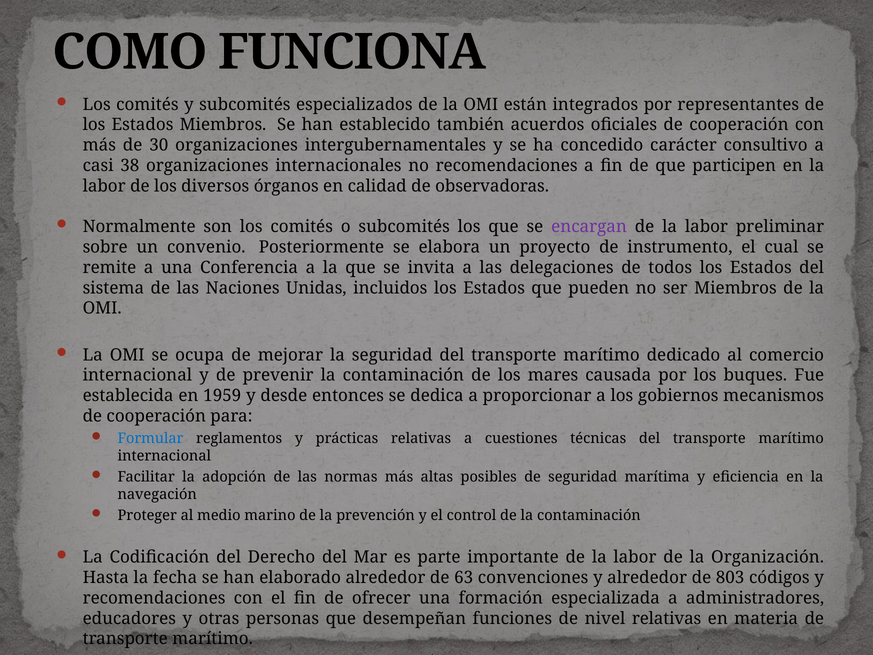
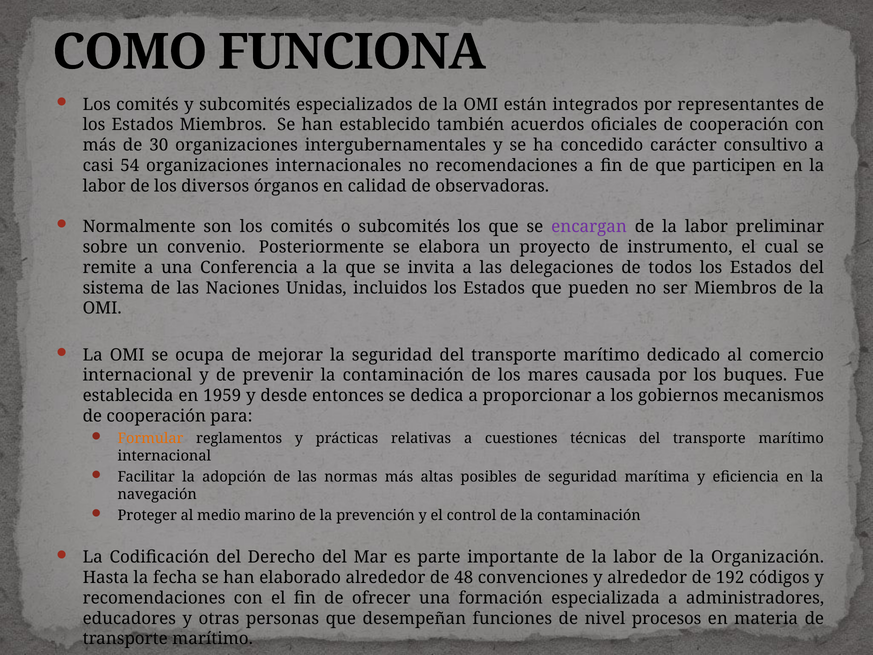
38: 38 -> 54
Formular colour: blue -> orange
63: 63 -> 48
803: 803 -> 192
nivel relativas: relativas -> procesos
